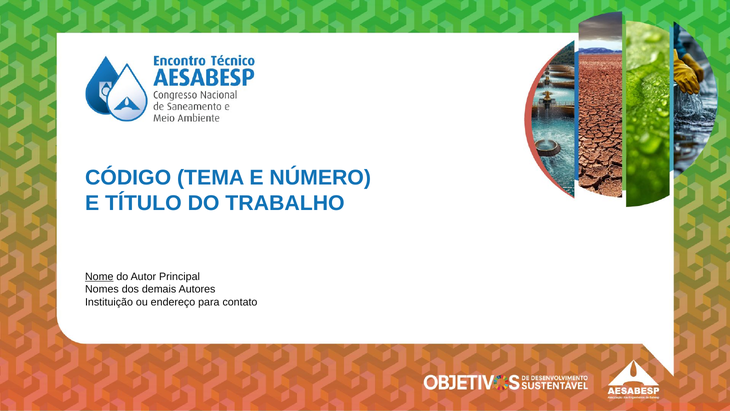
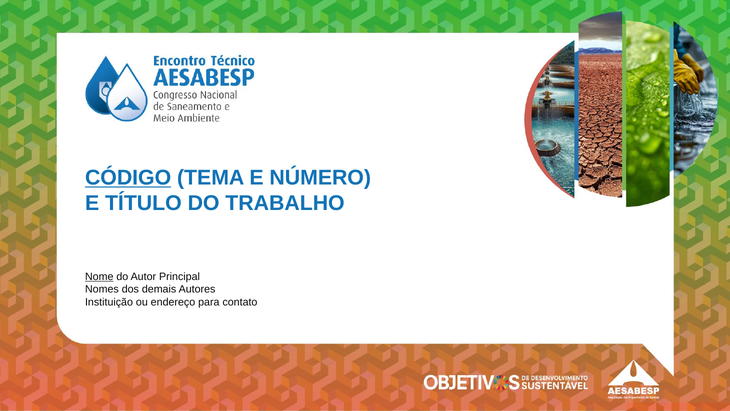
CÓDIGO underline: none -> present
